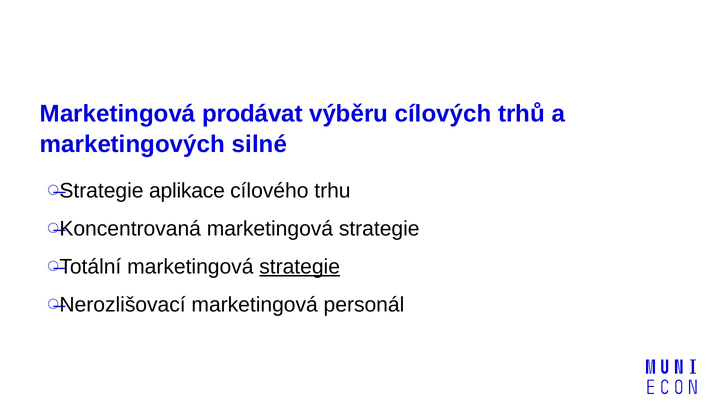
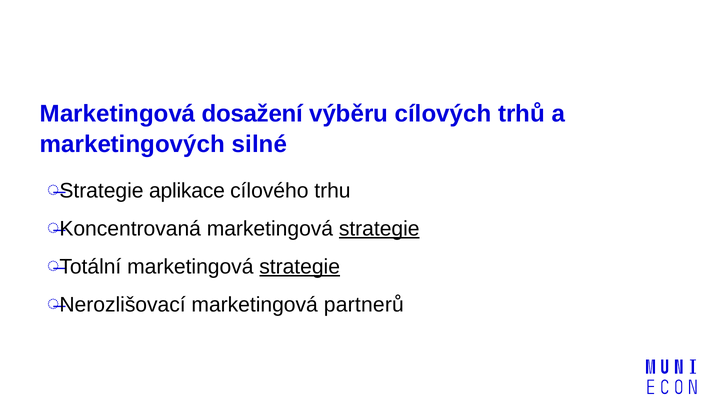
prodávat: prodávat -> dosažení
strategie at (379, 228) underline: none -> present
personál: personál -> partnerů
